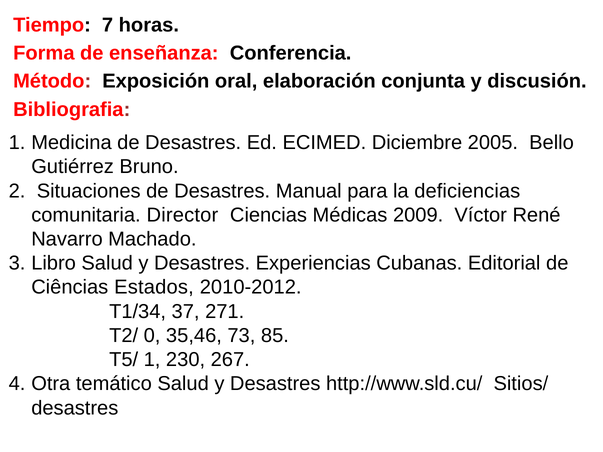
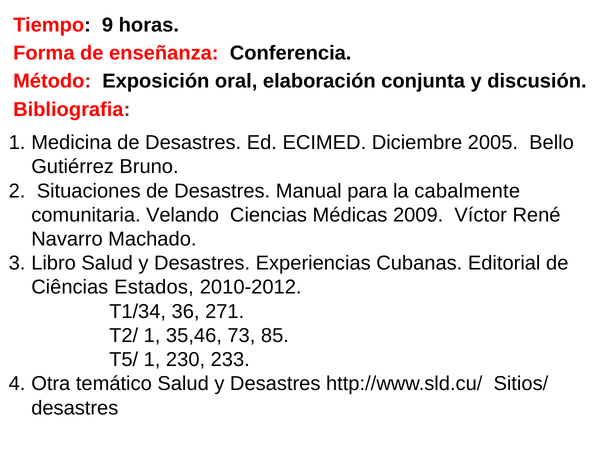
7: 7 -> 9
deficiencias: deficiencias -> cabalmente
Director: Director -> Velando
37: 37 -> 36
T2/ 0: 0 -> 1
267: 267 -> 233
